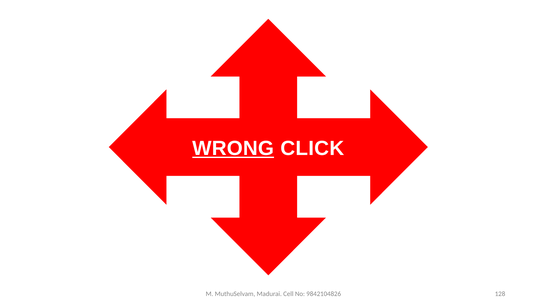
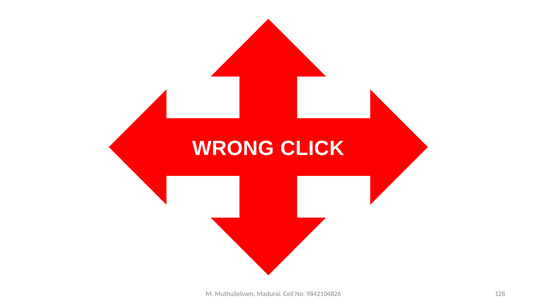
WRONG underline: present -> none
